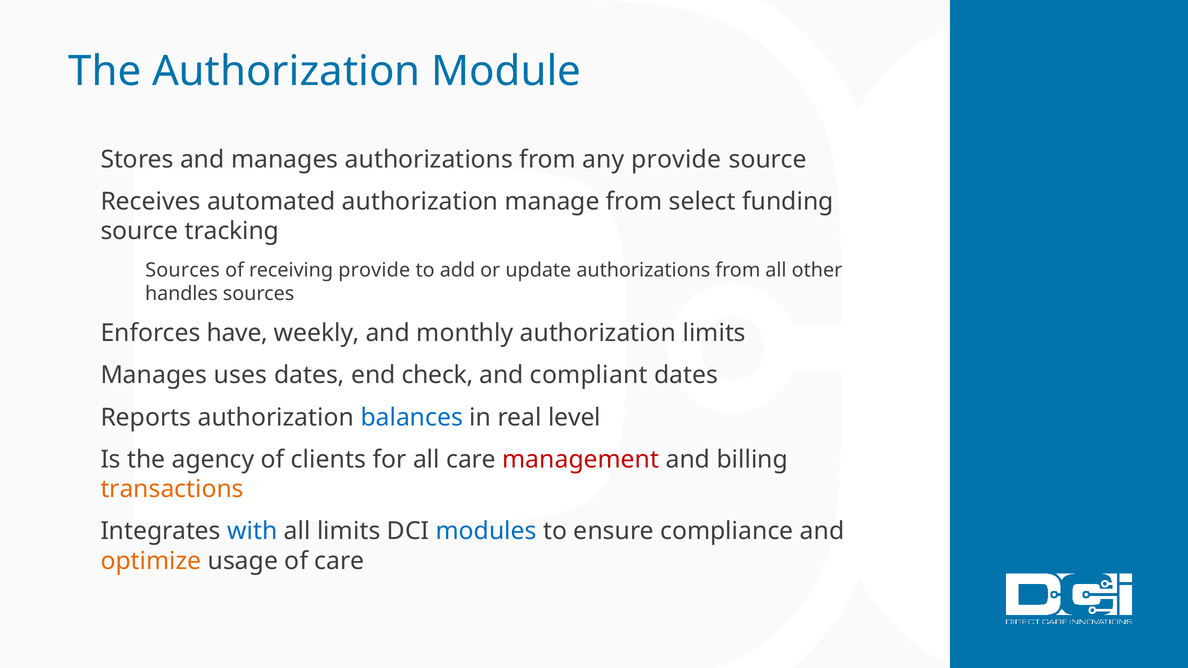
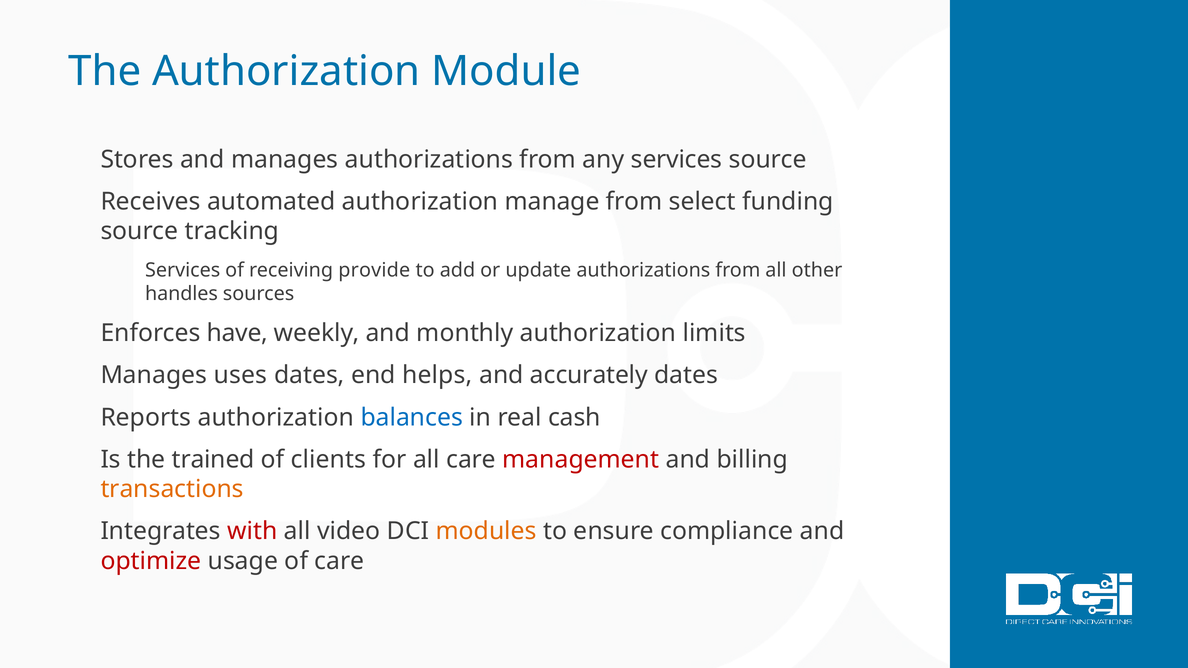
any provide: provide -> services
Sources at (183, 270): Sources -> Services
check: check -> helps
compliant: compliant -> accurately
level: level -> cash
agency: agency -> trained
with colour: blue -> red
all limits: limits -> video
modules colour: blue -> orange
optimize colour: orange -> red
